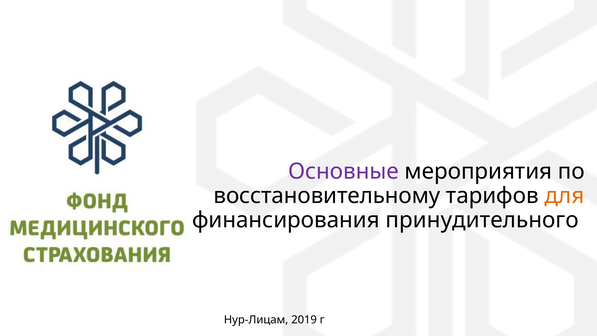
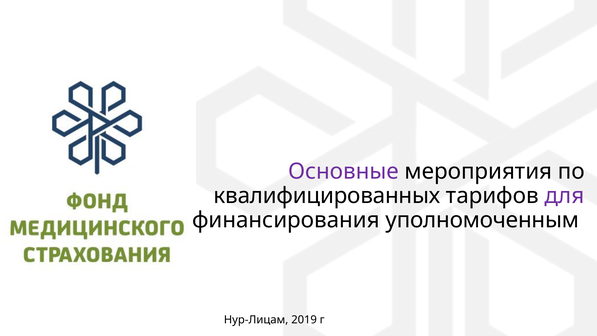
восстановительному: восстановительному -> квалифицированных
для colour: orange -> purple
принудительного: принудительного -> уполномоченным
